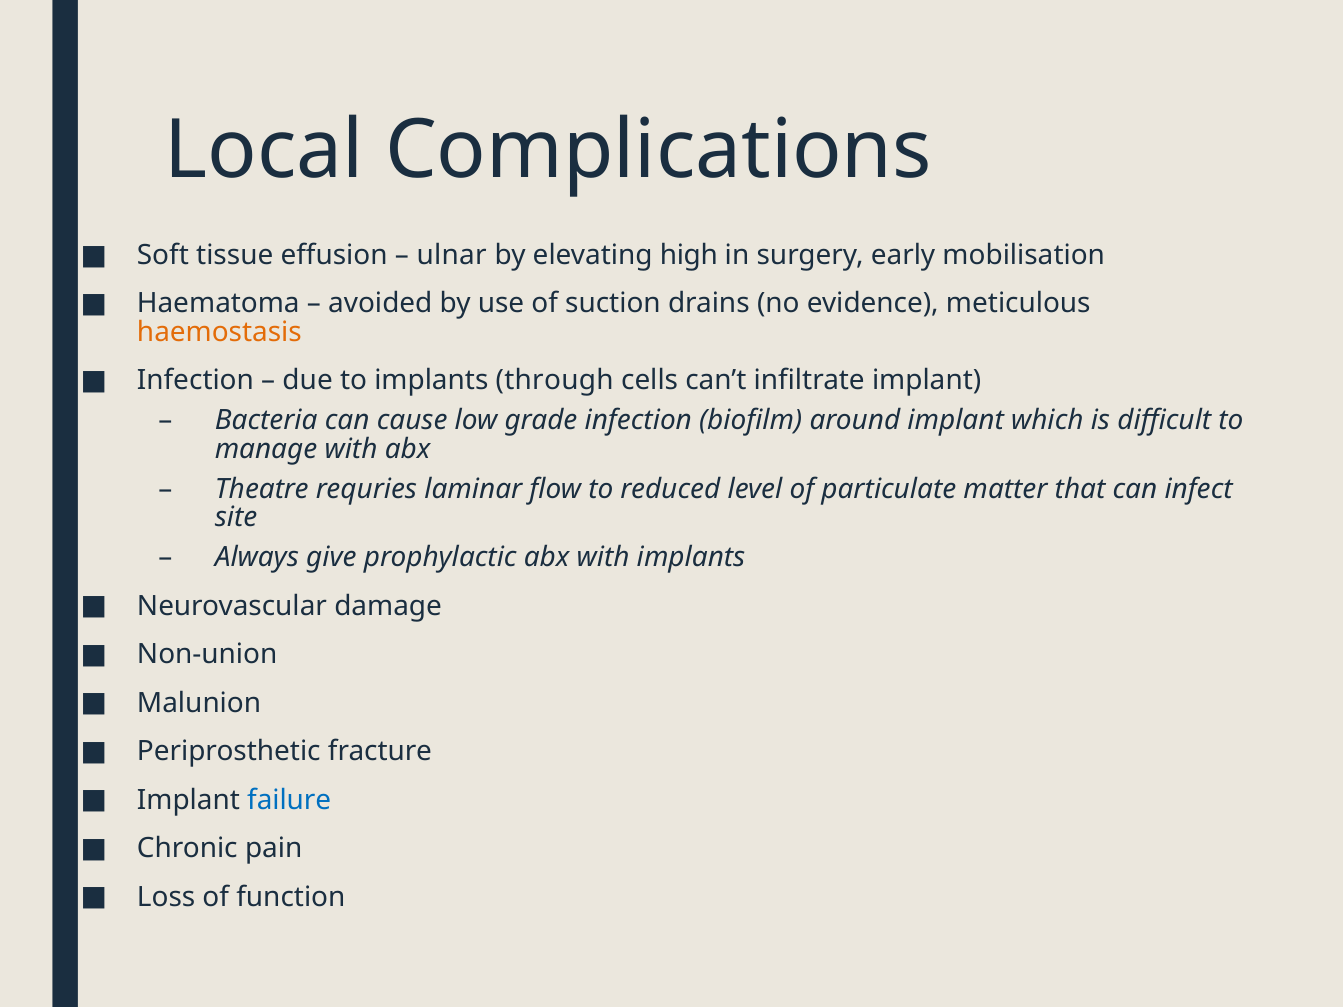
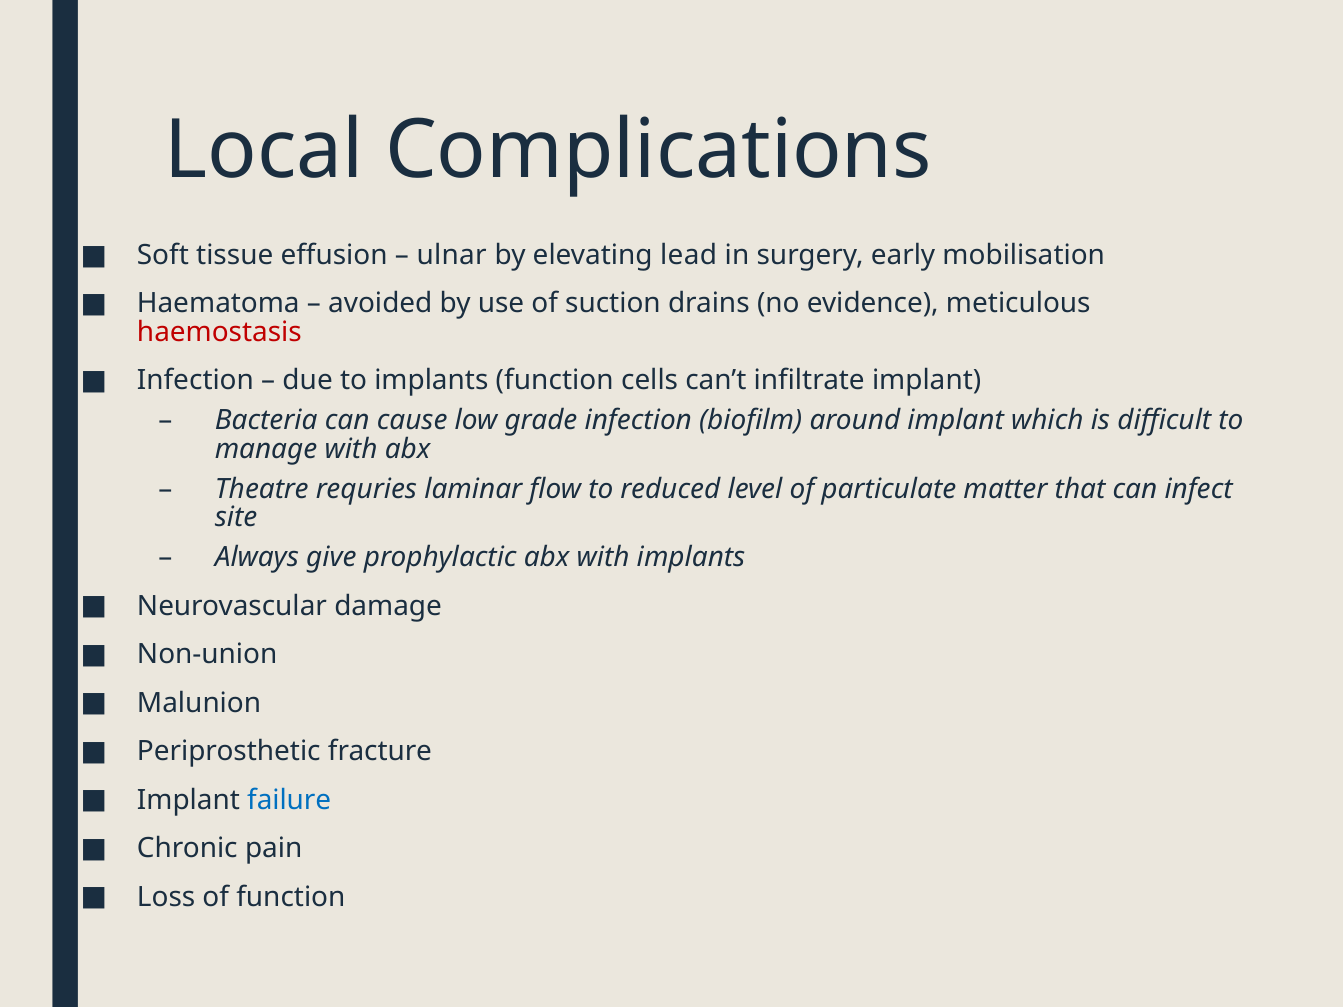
high: high -> lead
haemostasis colour: orange -> red
implants through: through -> function
